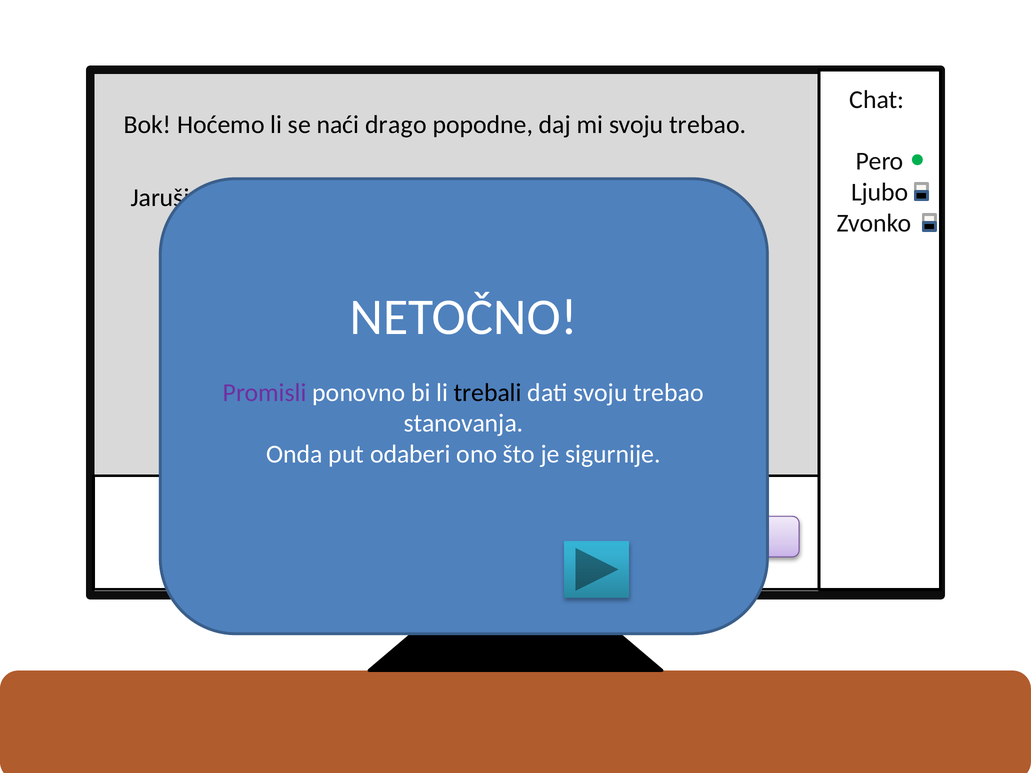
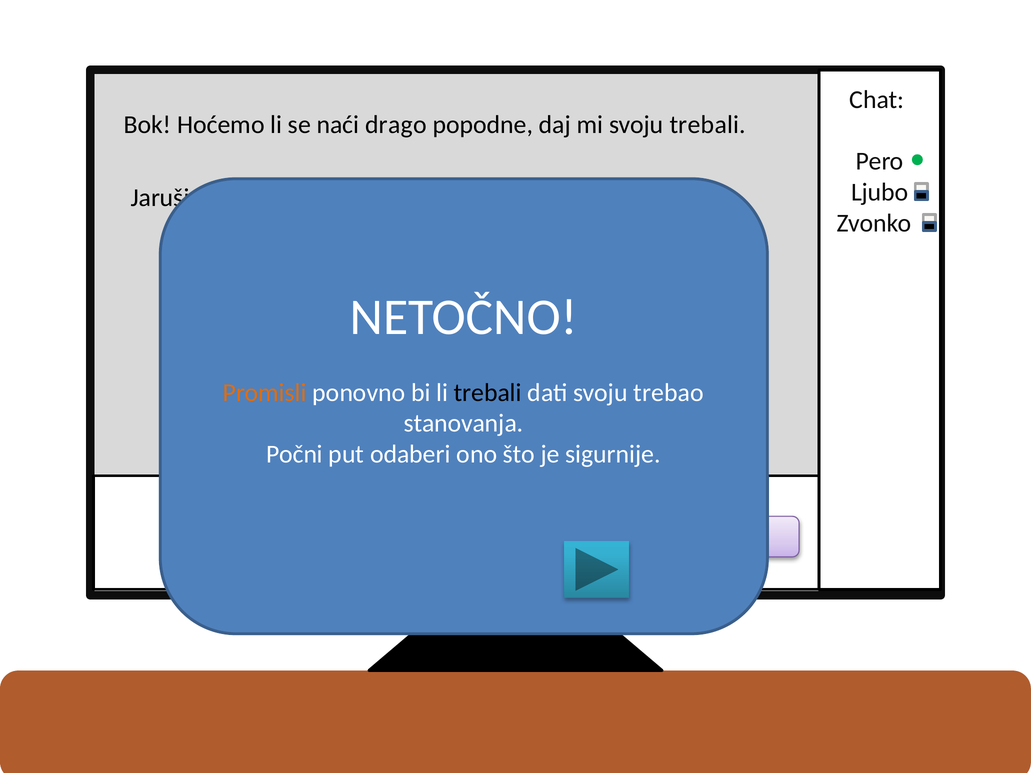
mi svoju trebao: trebao -> trebali
Promisli colour: purple -> orange
Onda: Onda -> Počni
